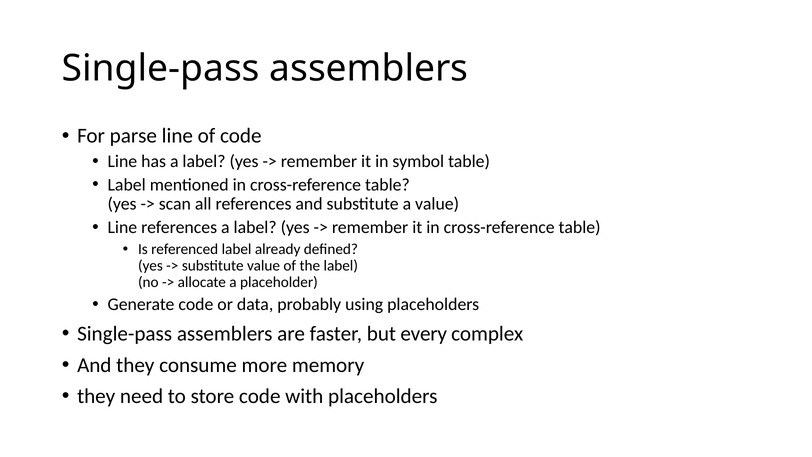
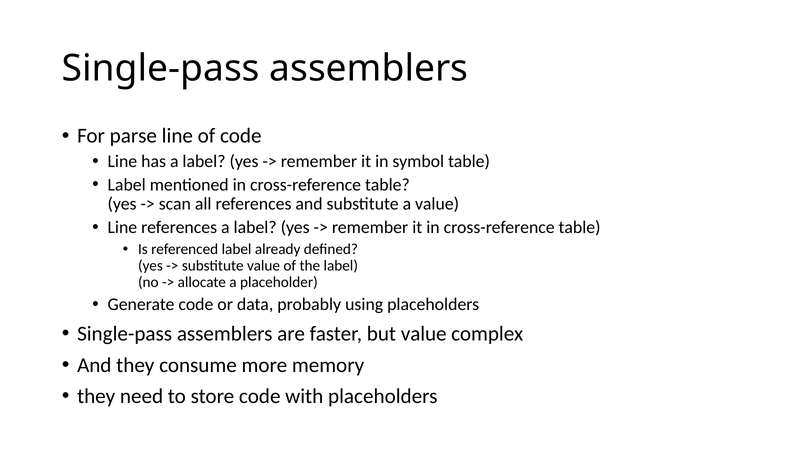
but every: every -> value
